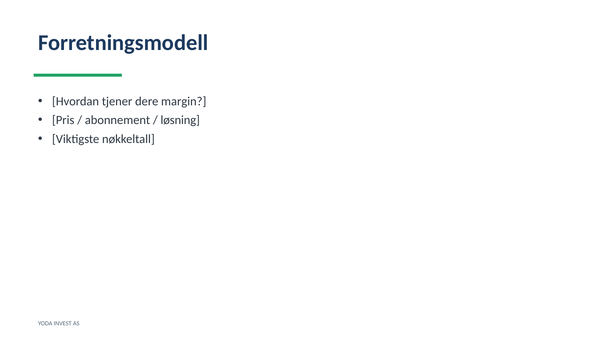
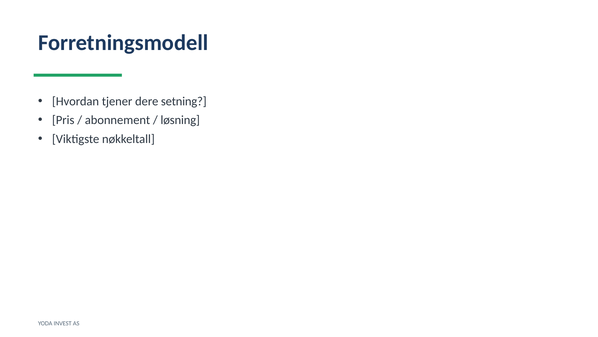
margin: margin -> setning
